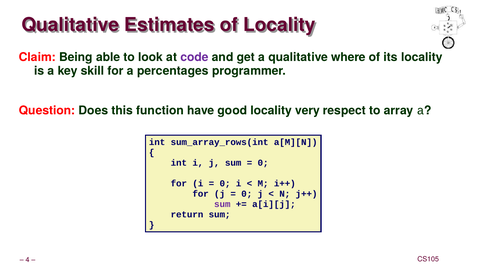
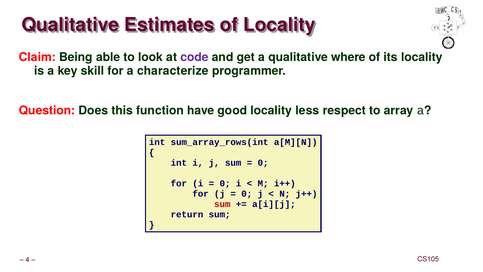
percentages: percentages -> characterize
very: very -> less
sum at (222, 204) colour: purple -> red
